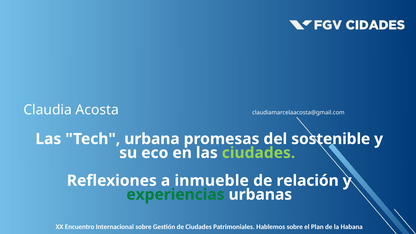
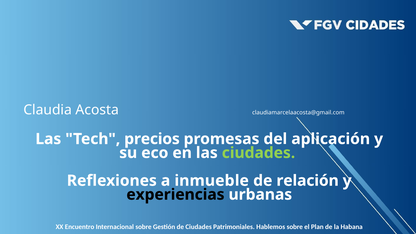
urbana: urbana -> precios
sostenible: sostenible -> aplicación
experiencias colour: green -> black
